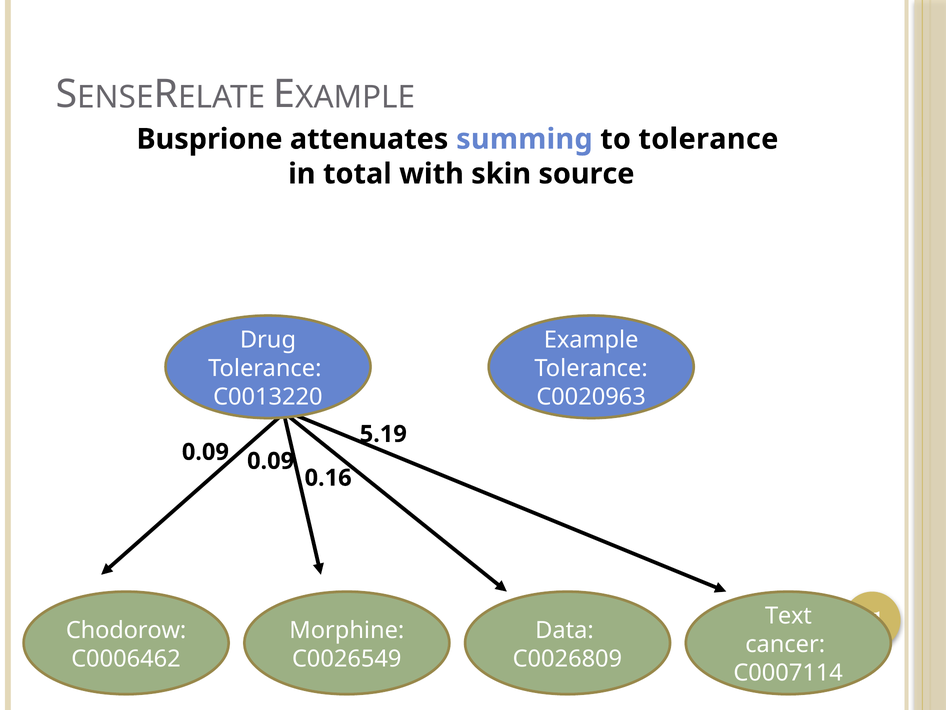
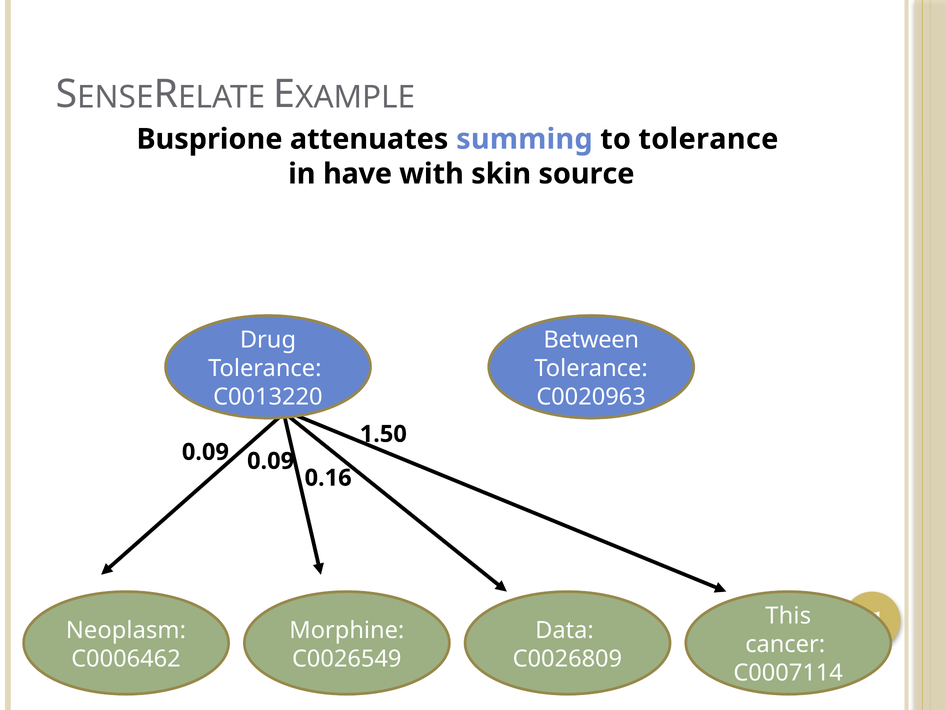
total: total -> have
Example: Example -> Between
5.19: 5.19 -> 1.50
Text: Text -> This
Chodorow: Chodorow -> Neoplasm
